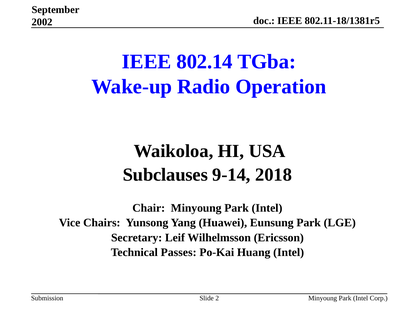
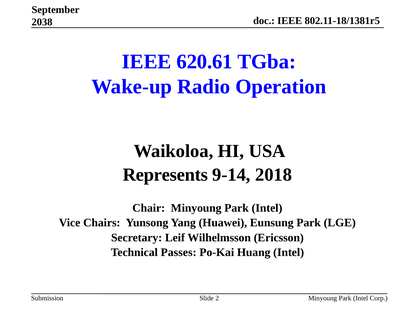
2002: 2002 -> 2038
802.14: 802.14 -> 620.61
Subclauses: Subclauses -> Represents
